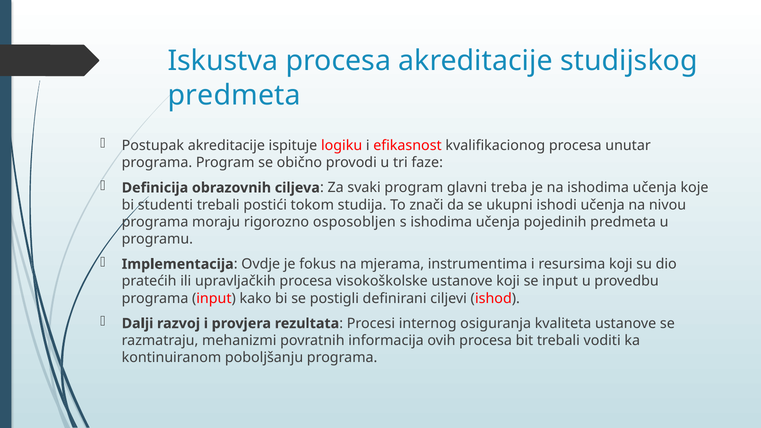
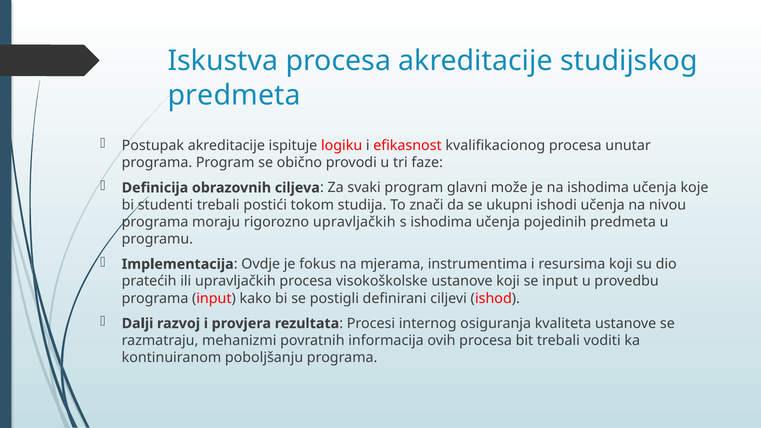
treba: treba -> može
rigorozno osposobljen: osposobljen -> upravljačkih
